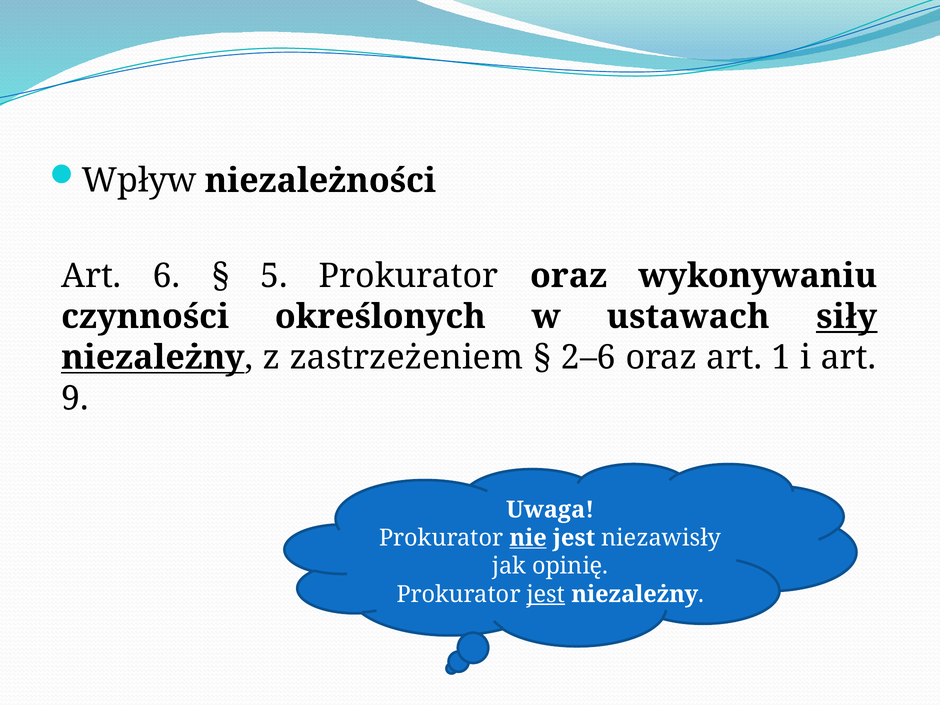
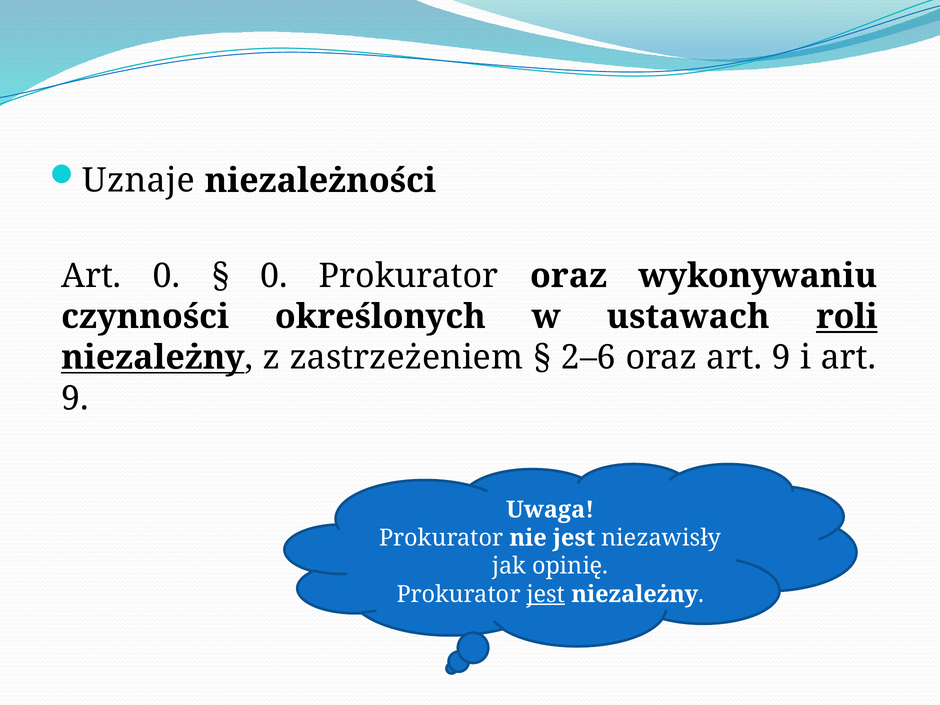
Wpływ: Wpływ -> Uznaje
Art 6: 6 -> 0
5 at (274, 276): 5 -> 0
siły: siły -> roli
oraz art 1: 1 -> 9
nie underline: present -> none
